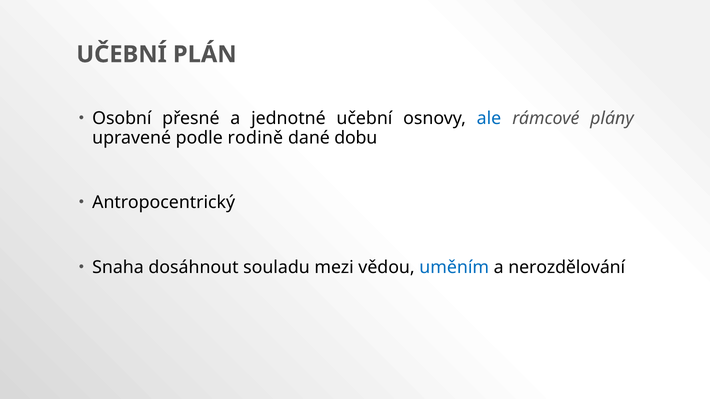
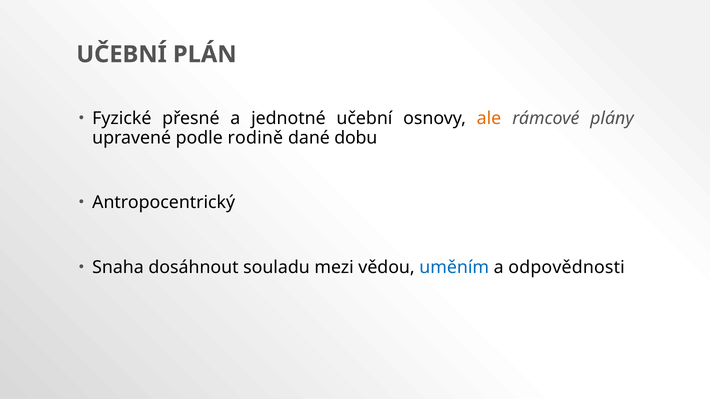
Osobní: Osobní -> Fyzické
ale colour: blue -> orange
nerozdělování: nerozdělování -> odpovědnosti
